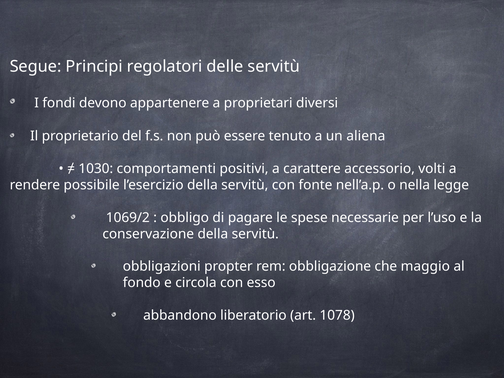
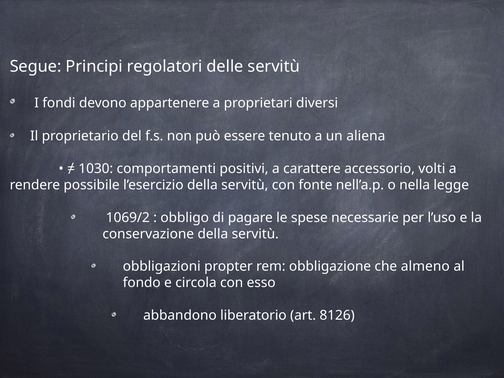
maggio: maggio -> almeno
1078: 1078 -> 8126
